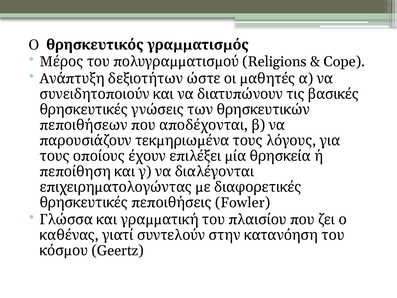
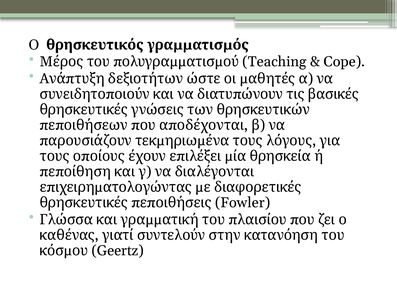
Religions: Religions -> Teaching
